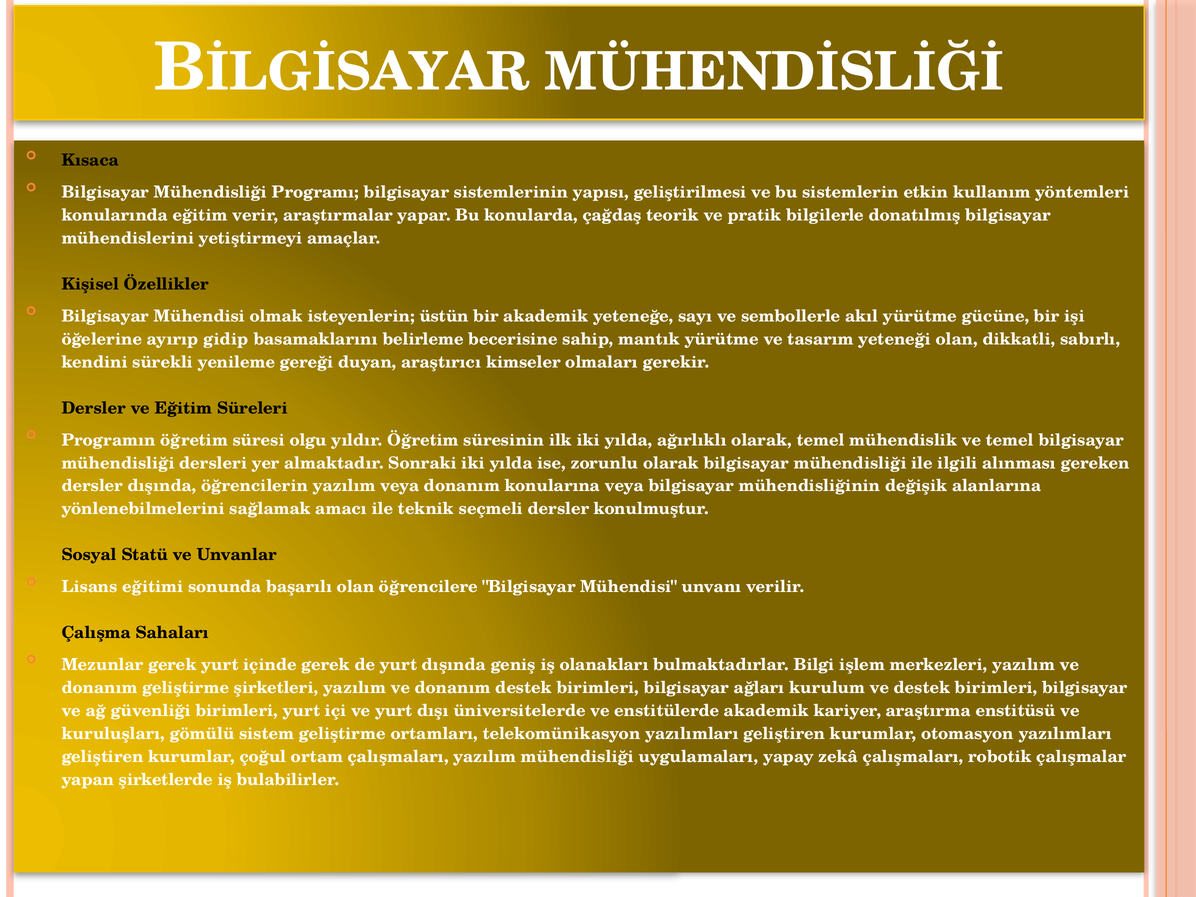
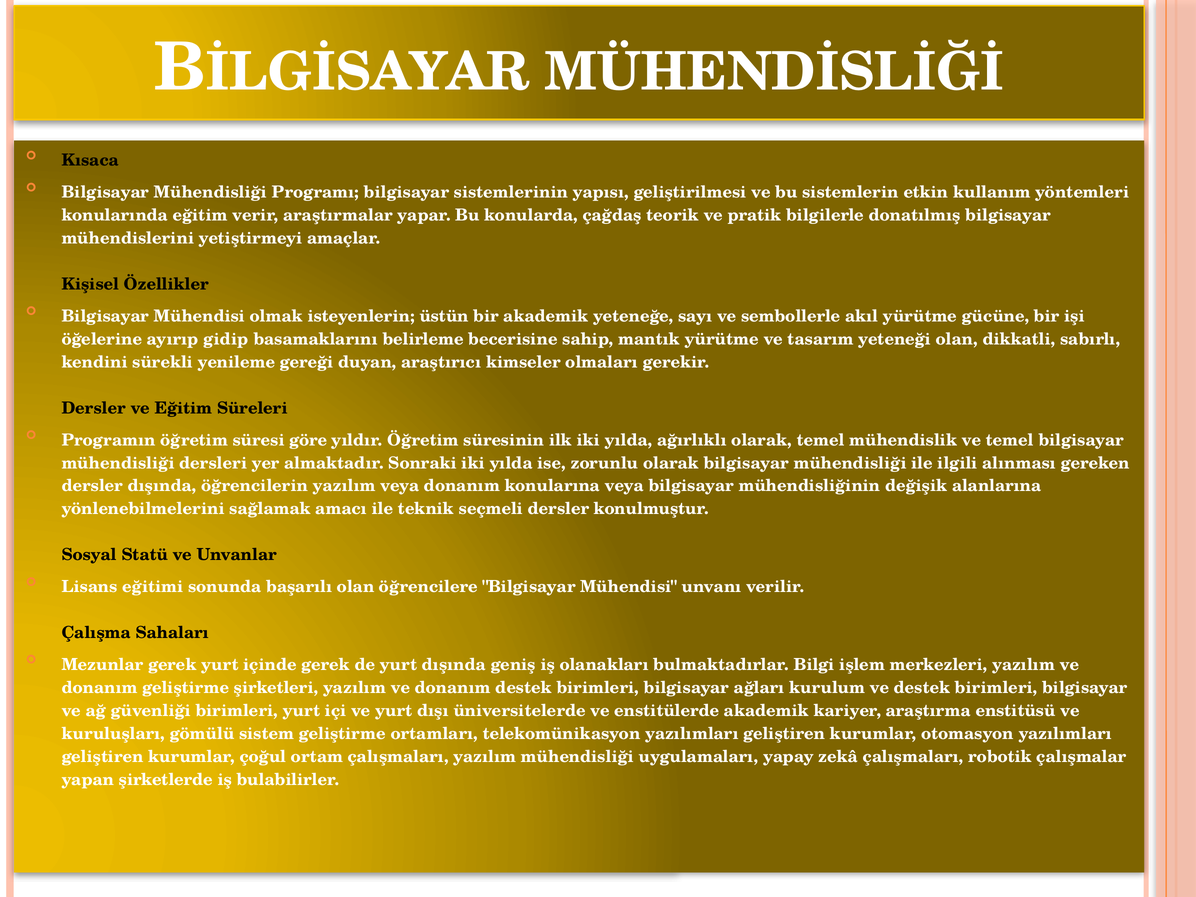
olgu: olgu -> göre
